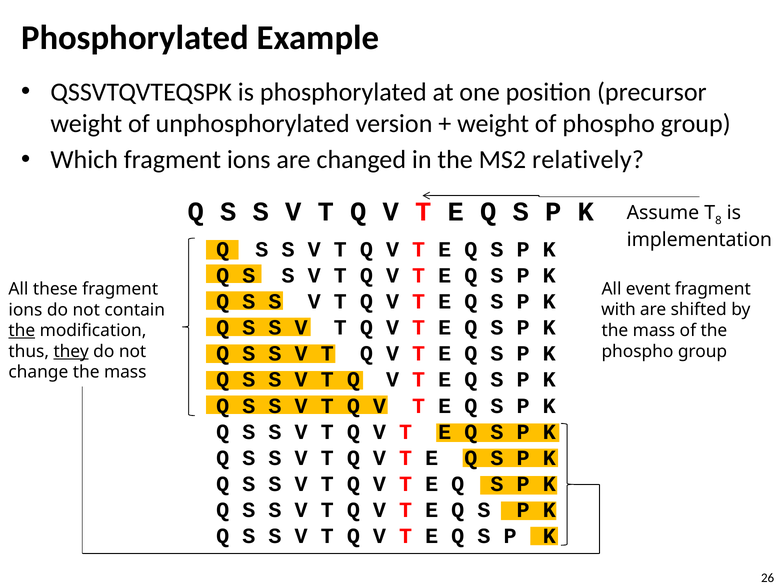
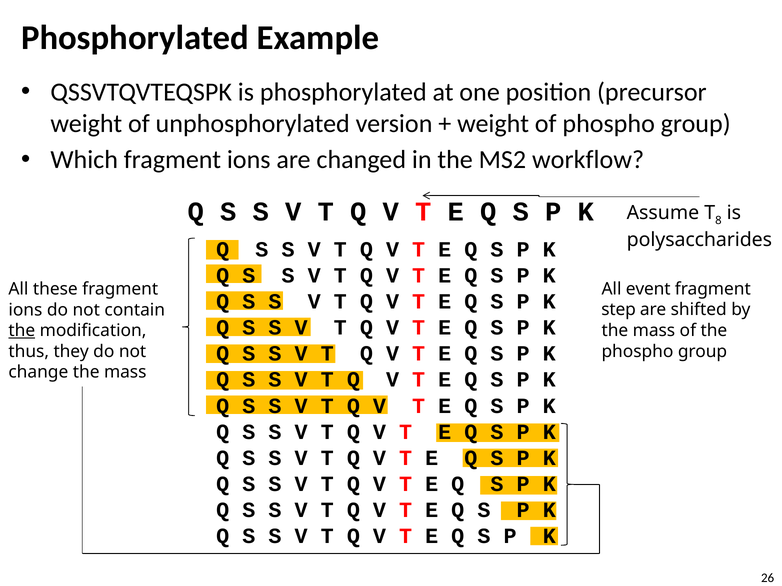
relatively: relatively -> workflow
implementation: implementation -> polysaccharides
with: with -> step
they underline: present -> none
